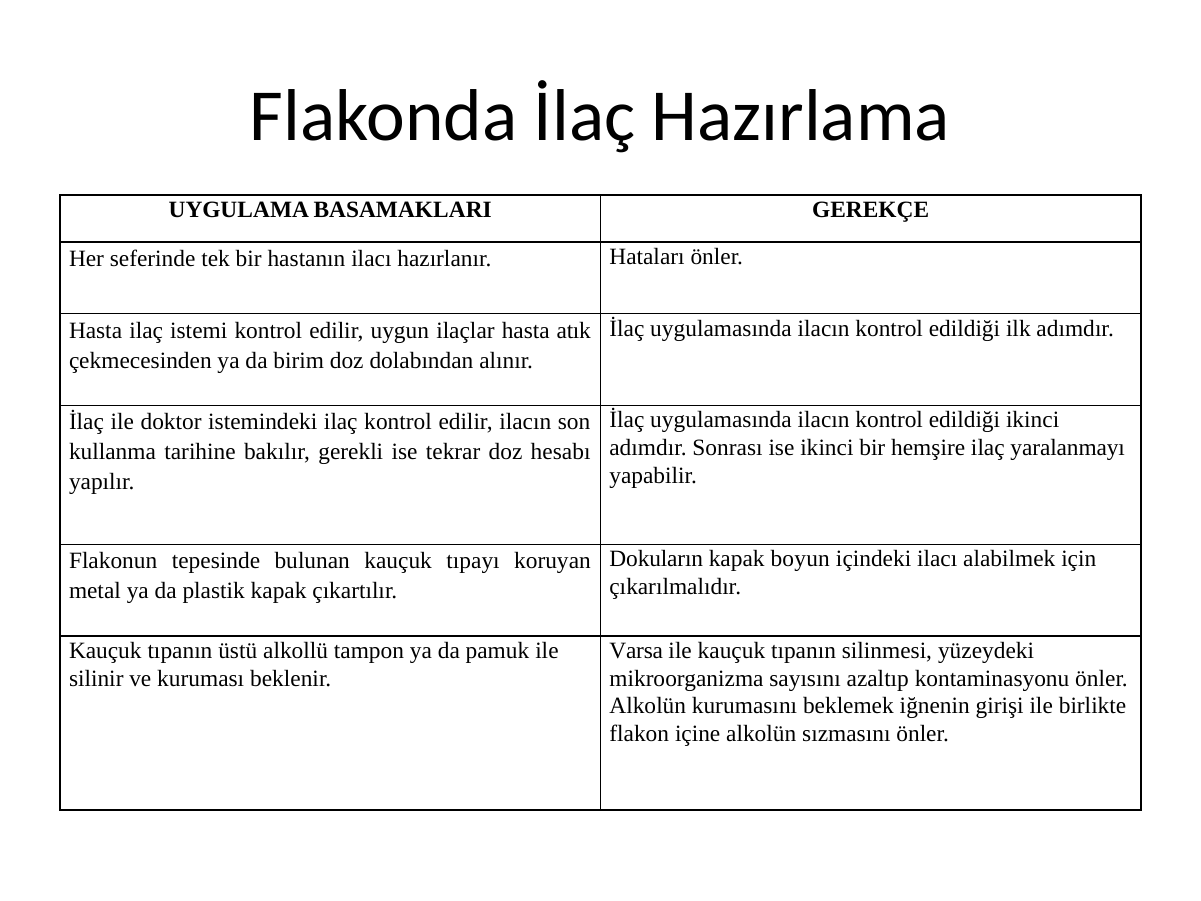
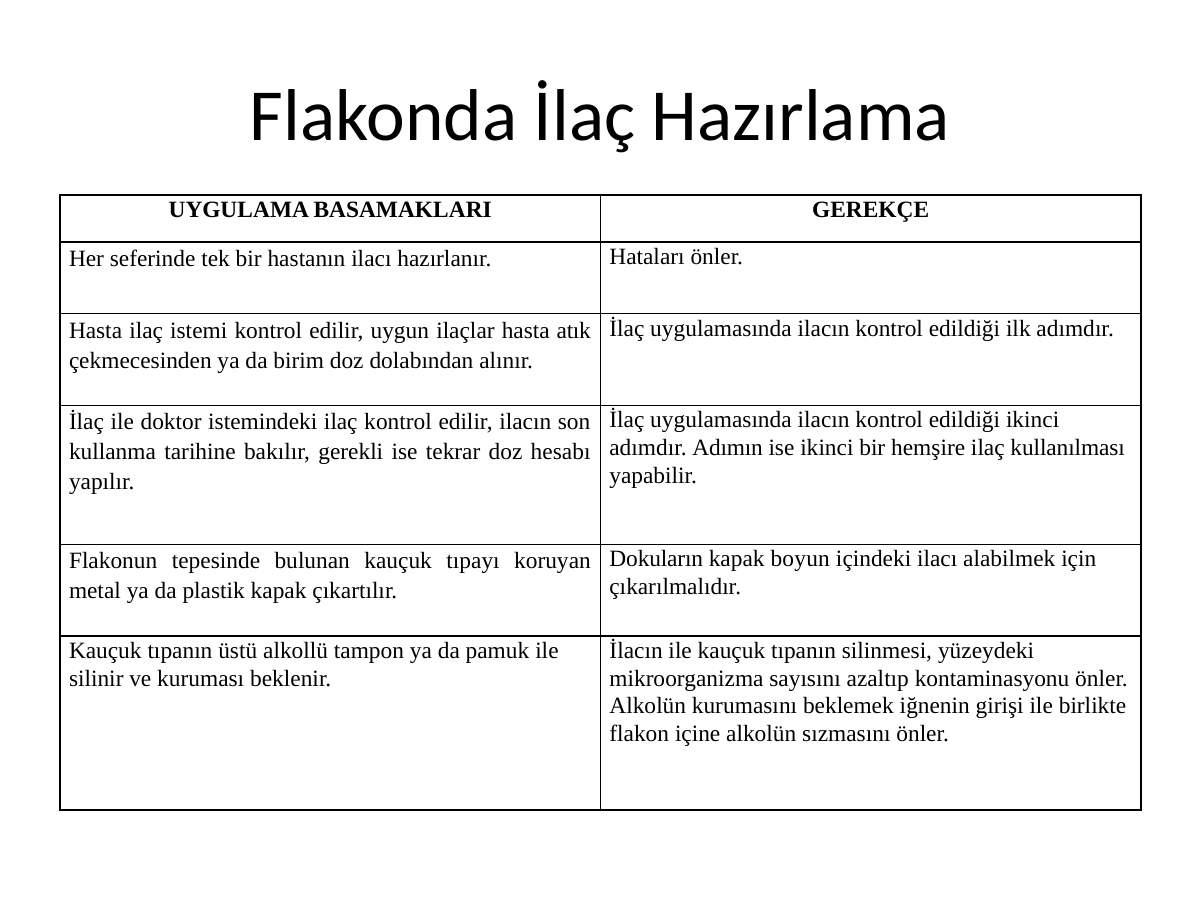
Sonrası: Sonrası -> Adımın
yaralanmayı: yaralanmayı -> kullanılması
Varsa: Varsa -> İlacın
